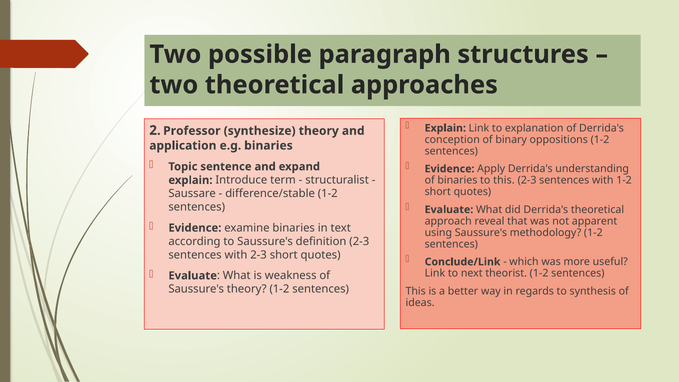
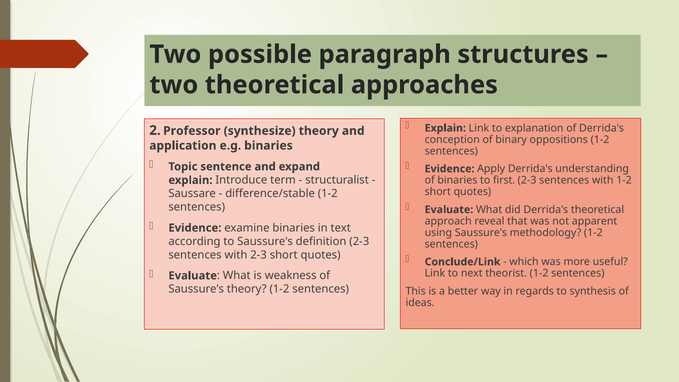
to this: this -> first
